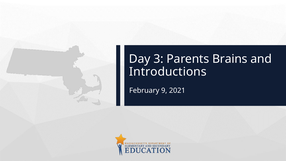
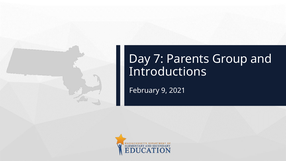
3: 3 -> 7
Brains: Brains -> Group
